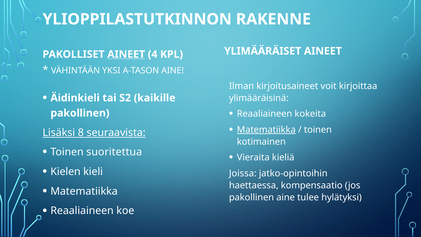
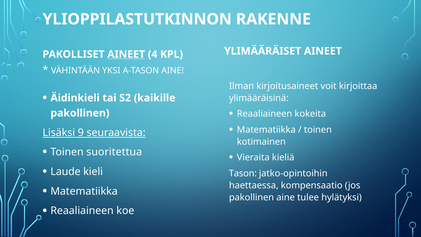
Matematiikka at (266, 130) underline: present -> none
8: 8 -> 9
Kielen: Kielen -> Laude
Joissa: Joissa -> Tason
